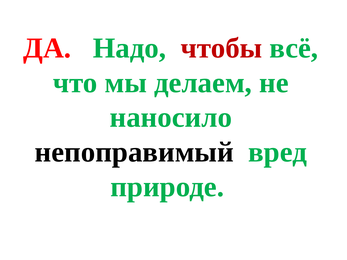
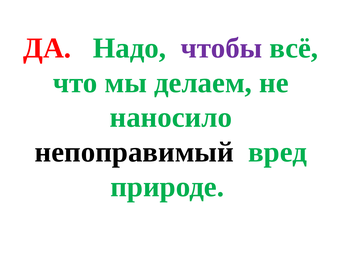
чтобы colour: red -> purple
